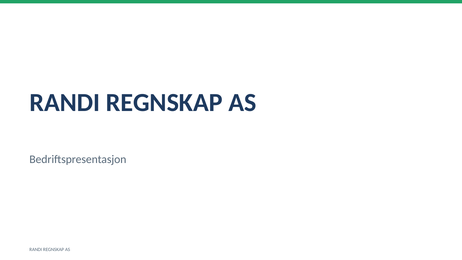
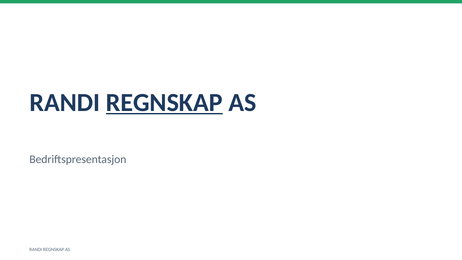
REGNSKAP at (164, 102) underline: none -> present
